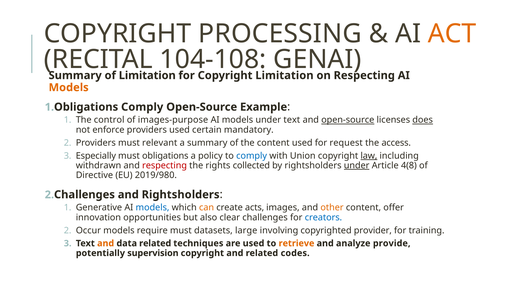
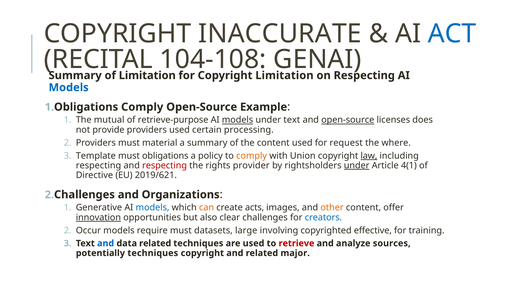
PROCESSING: PROCESSING -> INACCURATE
ACT colour: orange -> blue
Models at (69, 87) colour: orange -> blue
control: control -> mutual
images-purpose: images-purpose -> retrieve-purpose
models at (238, 120) underline: none -> present
does underline: present -> none
enforce: enforce -> provide
mandatory: mandatory -> processing
relevant: relevant -> material
access: access -> where
Especially: Especially -> Template
comply at (252, 156) colour: blue -> orange
withdrawn at (99, 165): withdrawn -> respecting
collected: collected -> provider
4(8: 4(8 -> 4(1
2019/980: 2019/980 -> 2019/621
and Rightsholders: Rightsholders -> Organizations
innovation underline: none -> present
provider: provider -> effective
and at (106, 243) colour: orange -> blue
retrieve colour: orange -> red
provide: provide -> sources
potentially supervision: supervision -> techniques
codes: codes -> major
